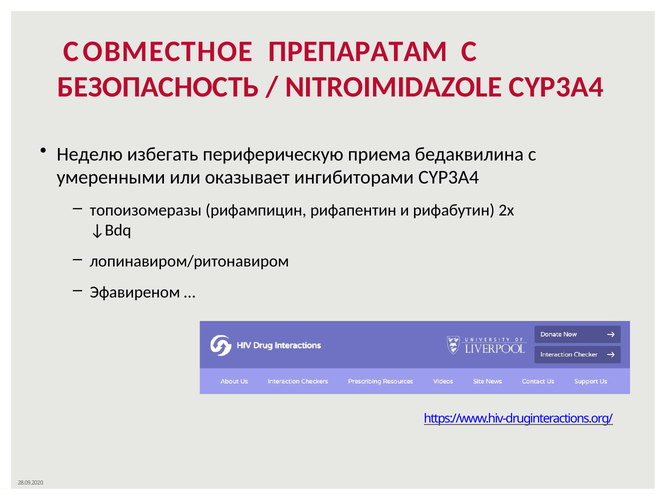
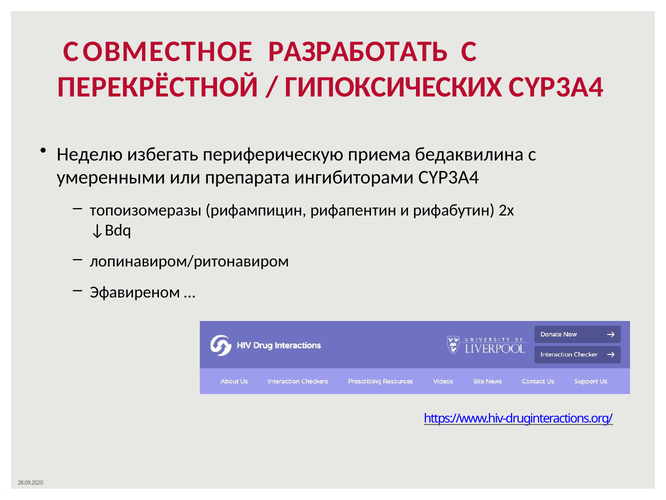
ПРЕПАРАТАМ: ПРЕПАРАТАМ -> РАЗРАБОТАТЬ
БЕЗОПАСНОСТЬ: БЕЗОПАСНОСТЬ -> ПЕРЕКРЁСТНОЙ
NITROIMIDAZOLE: NITROIMIDAZOLE -> ГИПОКСИЧЕСКИХ
оказывает: оказывает -> препарата
